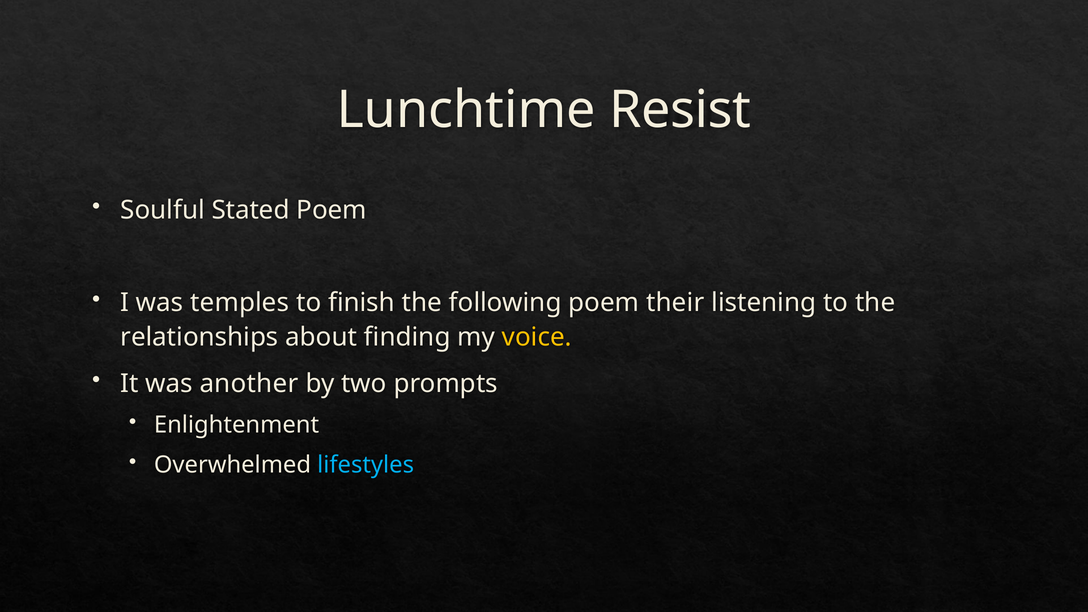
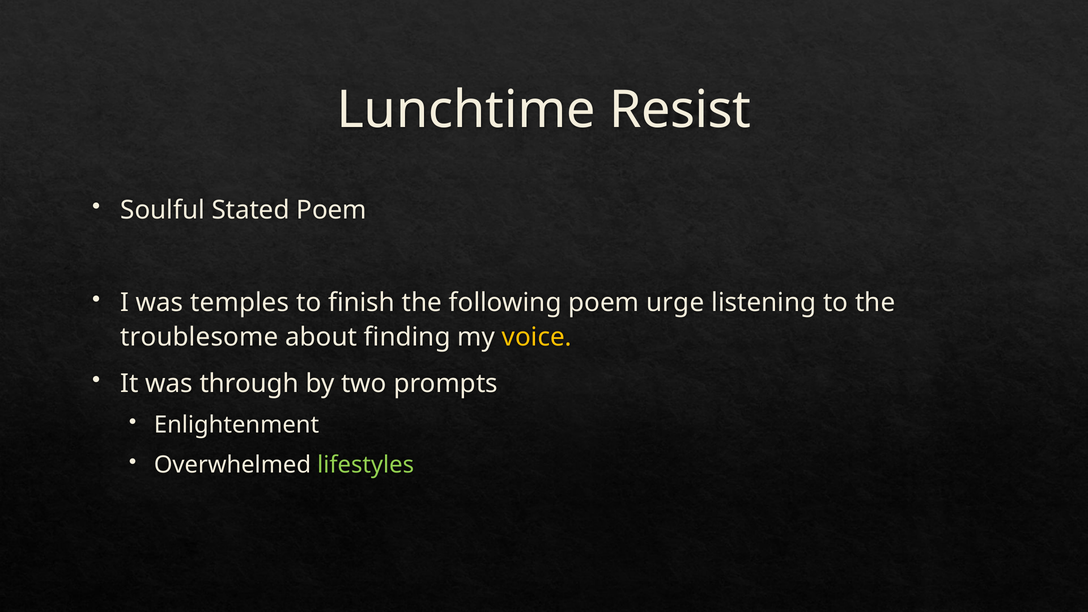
their: their -> urge
relationships: relationships -> troublesome
another: another -> through
lifestyles colour: light blue -> light green
